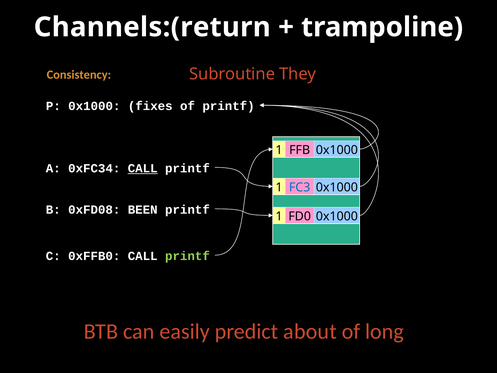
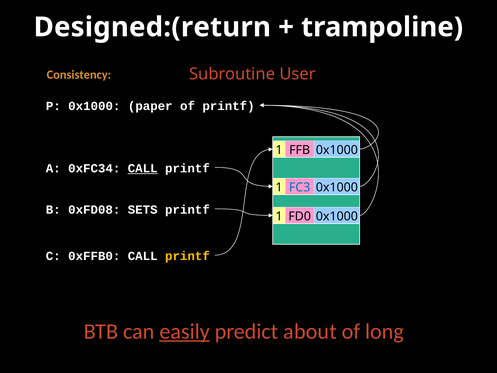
Channels:(return: Channels:(return -> Designed:(return
They: They -> User
fixes: fixes -> paper
BEEN: BEEN -> SETS
printf at (187, 256) colour: light green -> yellow
easily underline: none -> present
